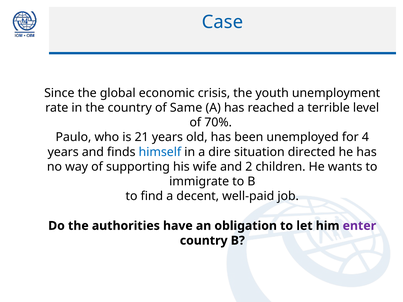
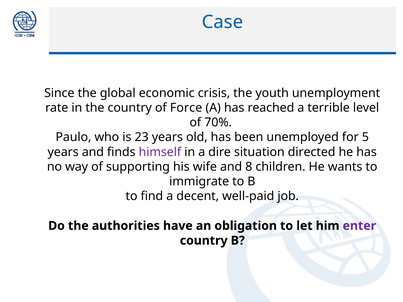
Same: Same -> Force
21: 21 -> 23
4: 4 -> 5
himself colour: blue -> purple
2: 2 -> 8
